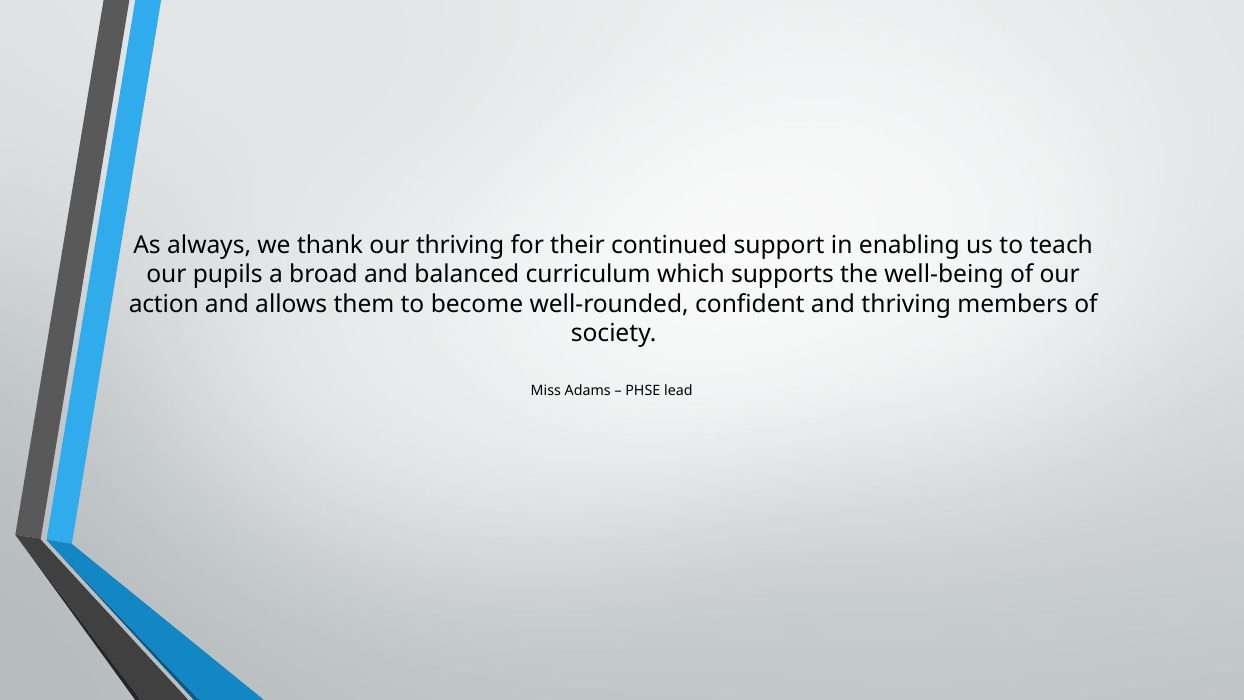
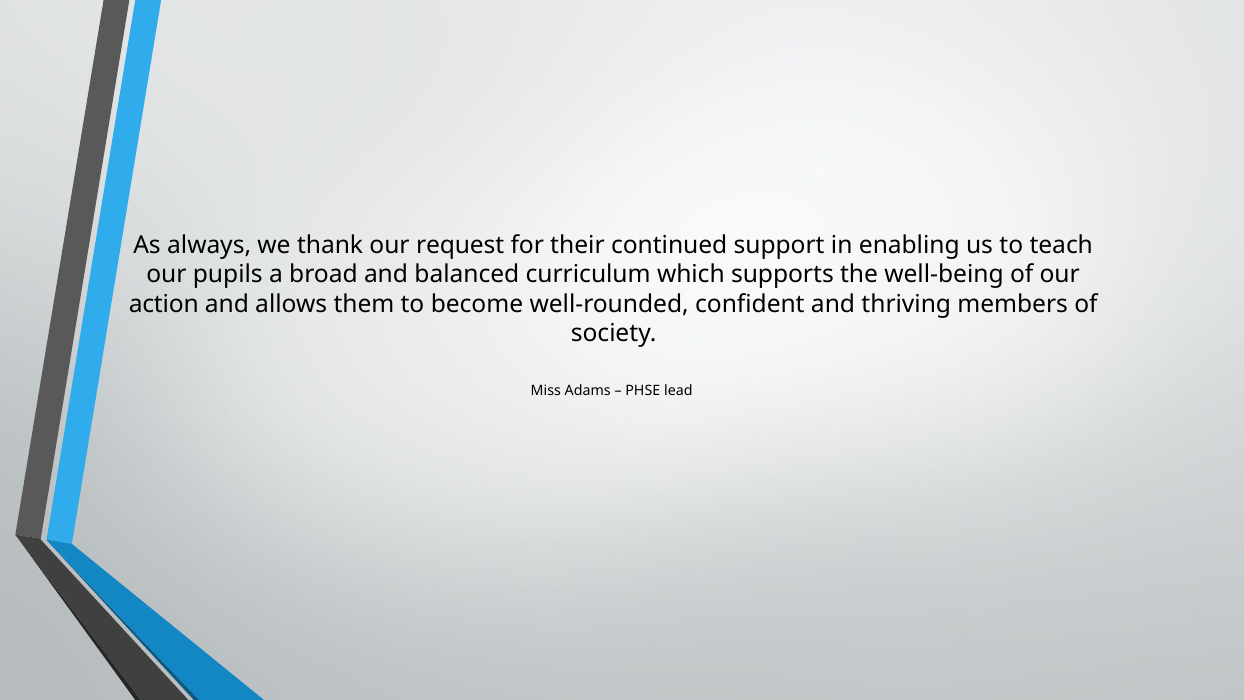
our thriving: thriving -> request
